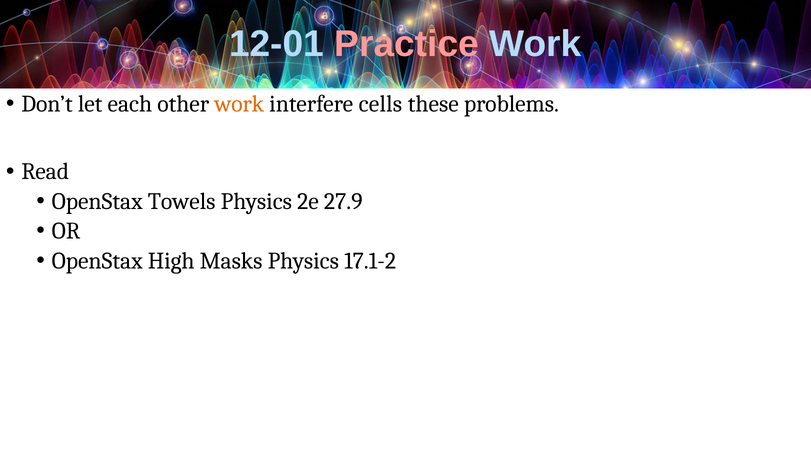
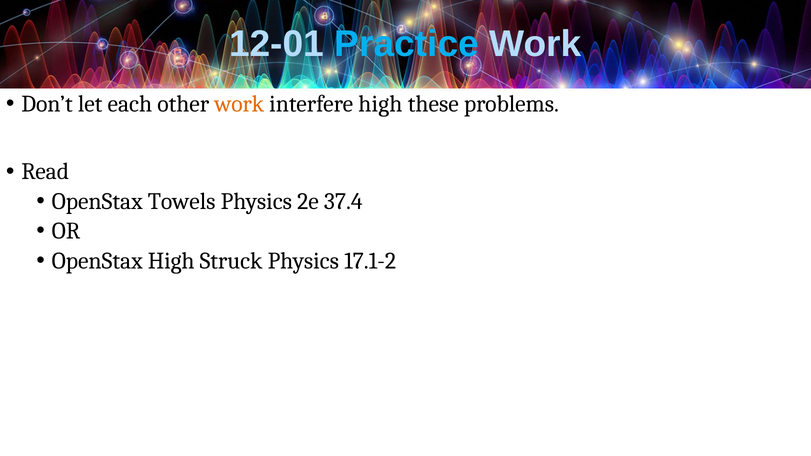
Practice colour: pink -> light blue
interfere cells: cells -> high
27.9: 27.9 -> 37.4
Masks: Masks -> Struck
